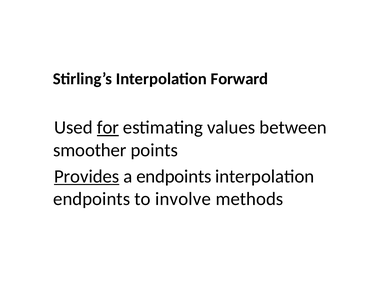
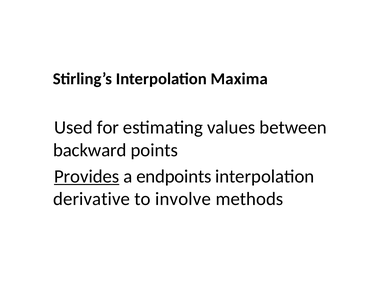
Forward: Forward -> Maxima
for underline: present -> none
smoother: smoother -> backward
endpoints at (92, 199): endpoints -> derivative
